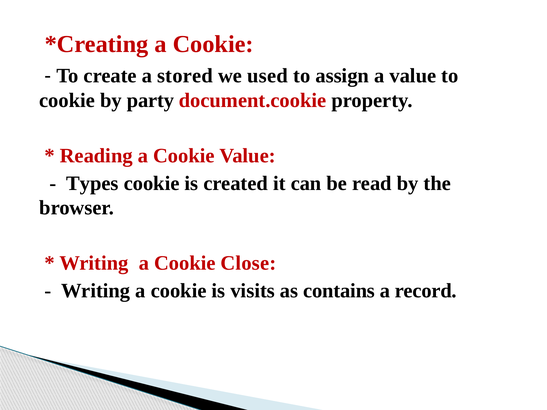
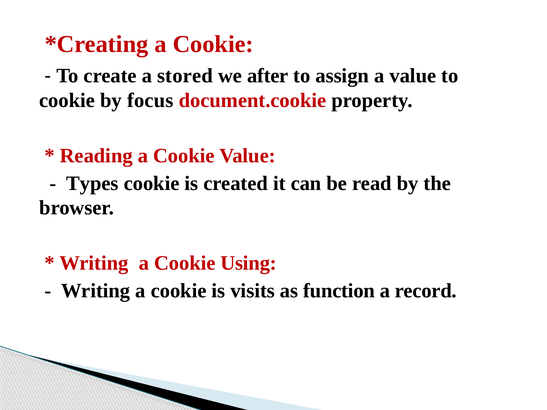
used: used -> after
party: party -> focus
Close: Close -> Using
contains: contains -> function
